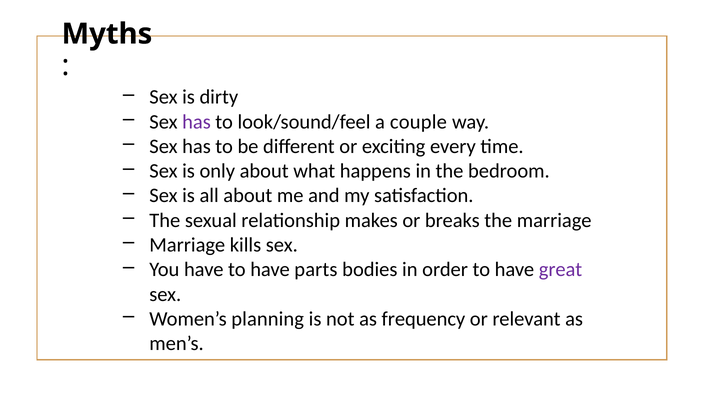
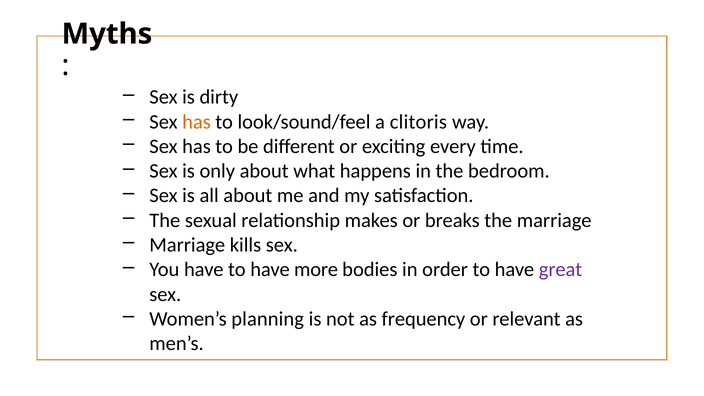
has at (196, 122) colour: purple -> orange
couple: couple -> clitoris
parts: parts -> more
